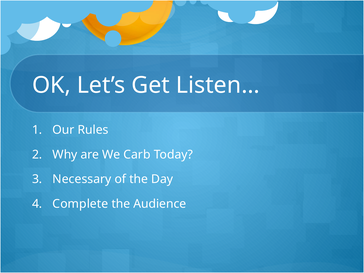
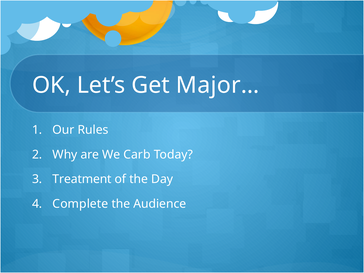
Listen…: Listen… -> Major…
Necessary: Necessary -> Treatment
